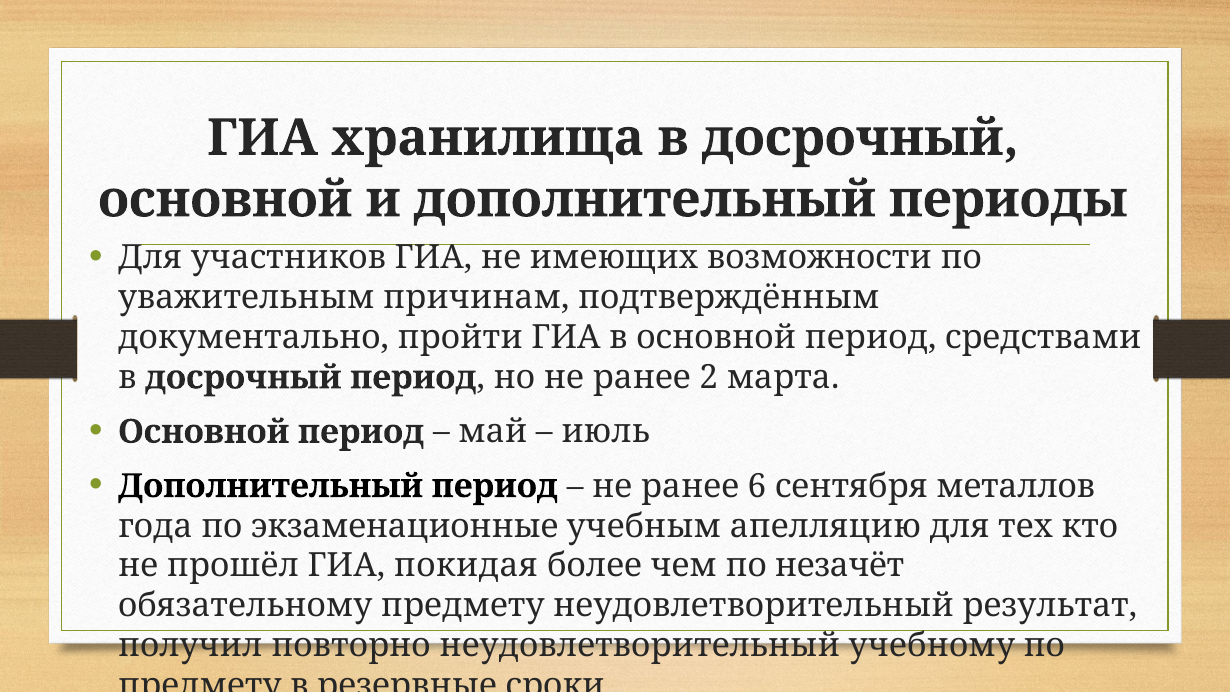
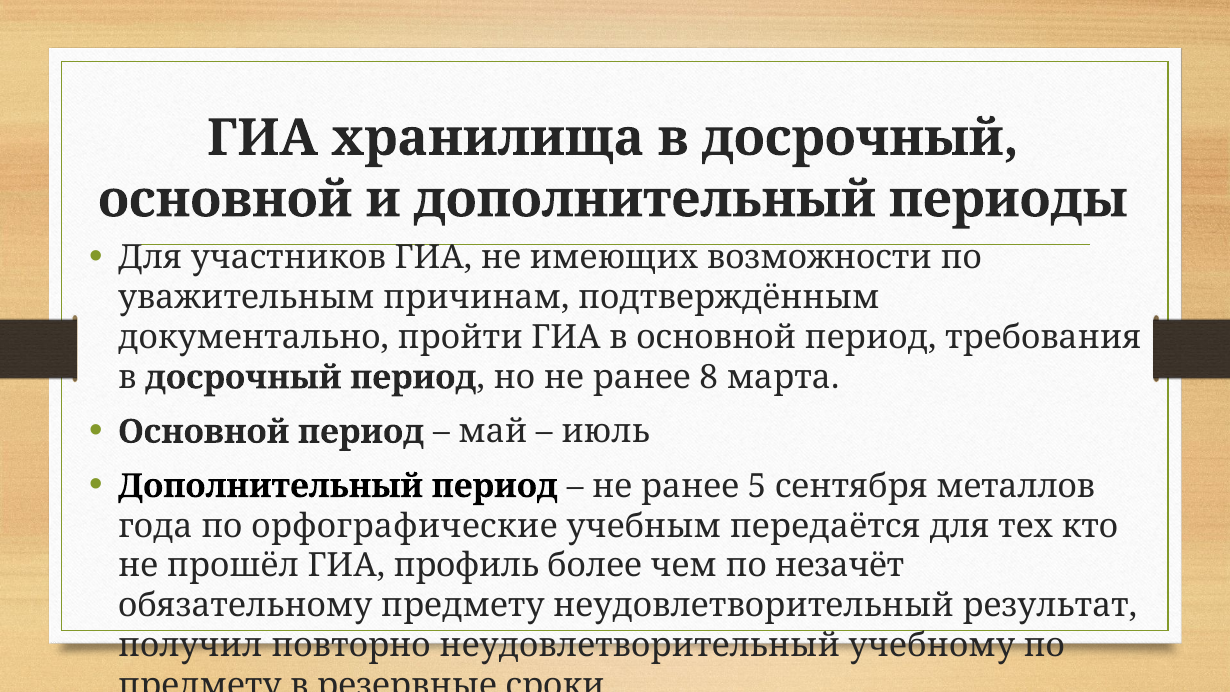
средствами: средствами -> требования
2: 2 -> 8
6: 6 -> 5
экзаменационные: экзаменационные -> орфографические
апелляцию: апелляцию -> передаётся
покидая: покидая -> профиль
